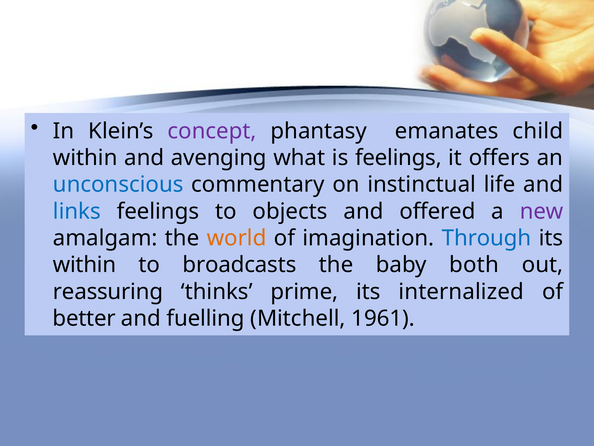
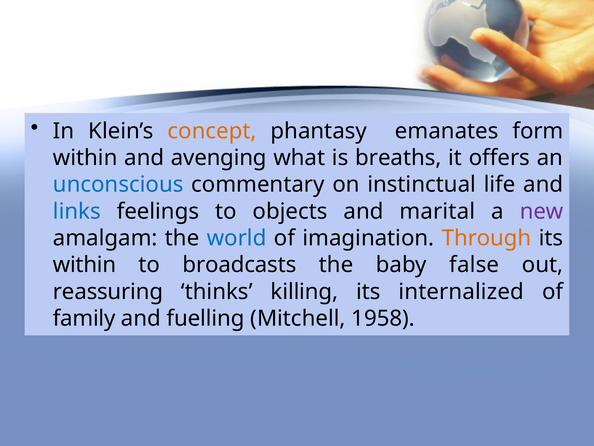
concept colour: purple -> orange
child: child -> form
is feelings: feelings -> breaths
offered: offered -> marital
world colour: orange -> blue
Through colour: blue -> orange
both: both -> false
prime: prime -> killing
better: better -> family
1961: 1961 -> 1958
